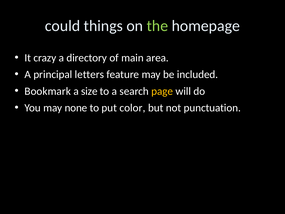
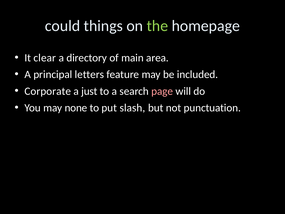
crazy: crazy -> clear
Bookmark: Bookmark -> Corporate
size: size -> just
page colour: yellow -> pink
color: color -> slash
